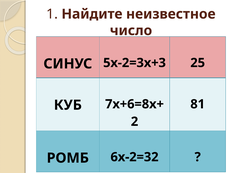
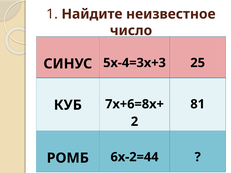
5х-2=3х+3: 5х-2=3х+3 -> 5х-4=3х+3
6х-2=32: 6х-2=32 -> 6х-2=44
